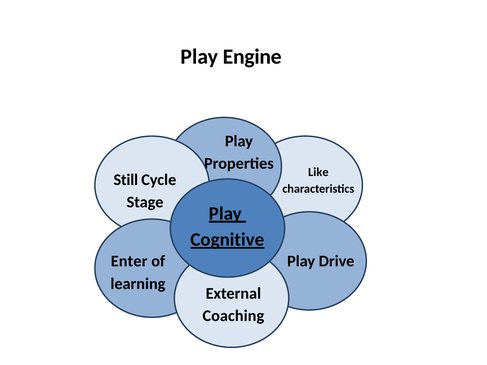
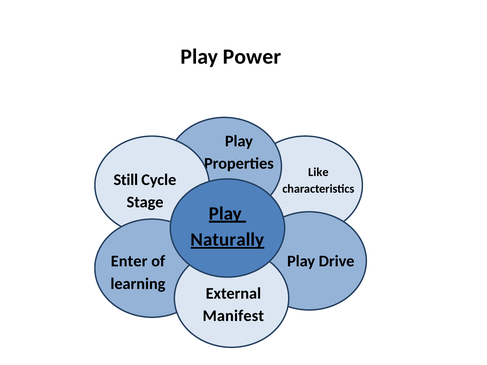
Engine: Engine -> Power
Cognitive: Cognitive -> Naturally
Coaching: Coaching -> Manifest
